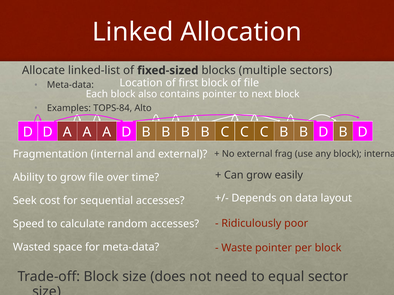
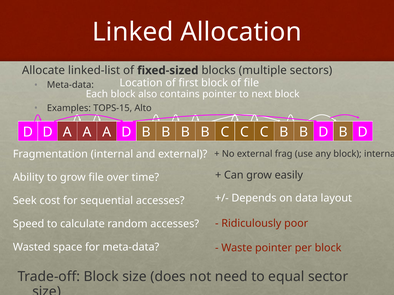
TOPS-84: TOPS-84 -> TOPS-15
